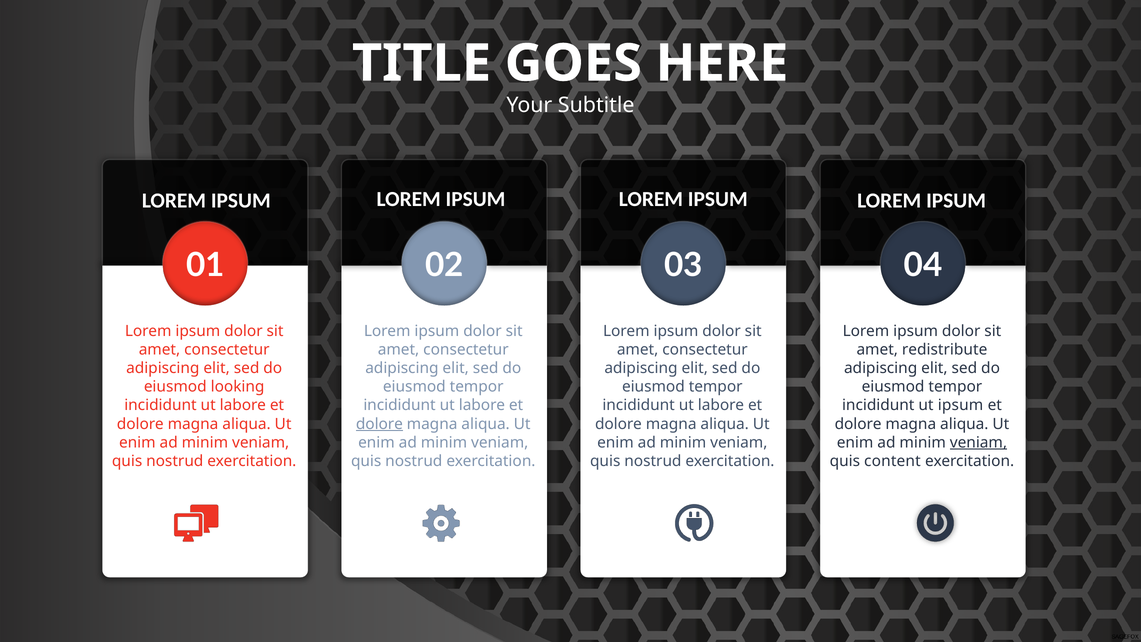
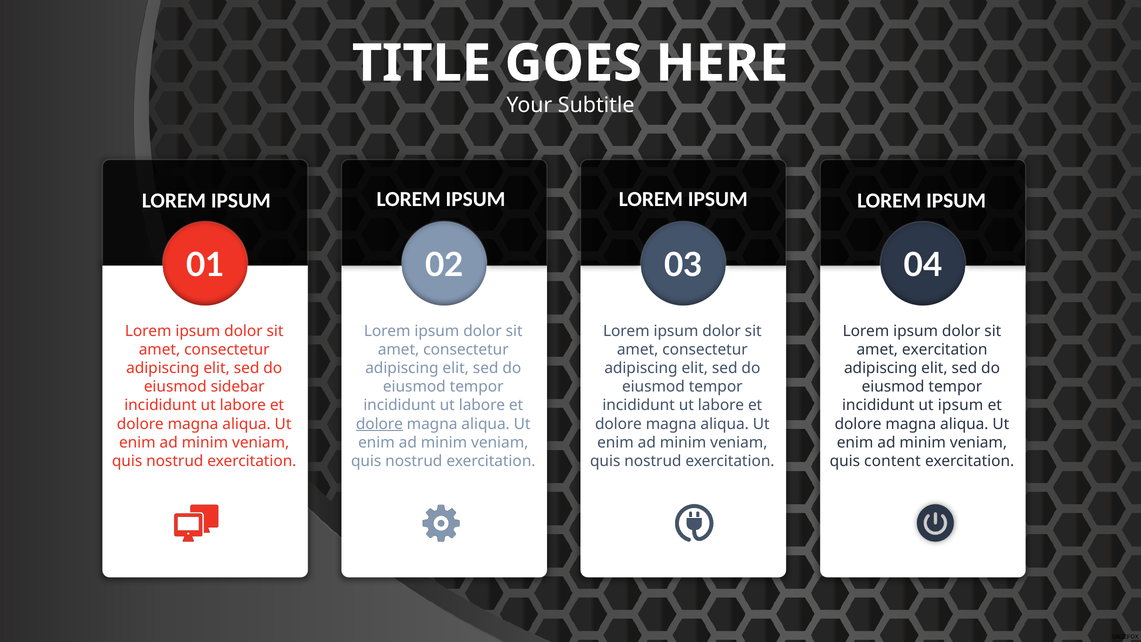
amet redistribute: redistribute -> exercitation
looking: looking -> sidebar
veniam at (978, 442) underline: present -> none
